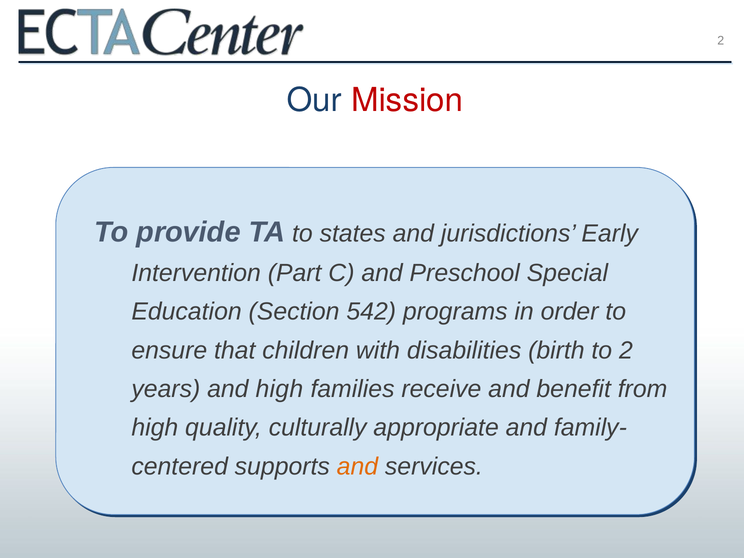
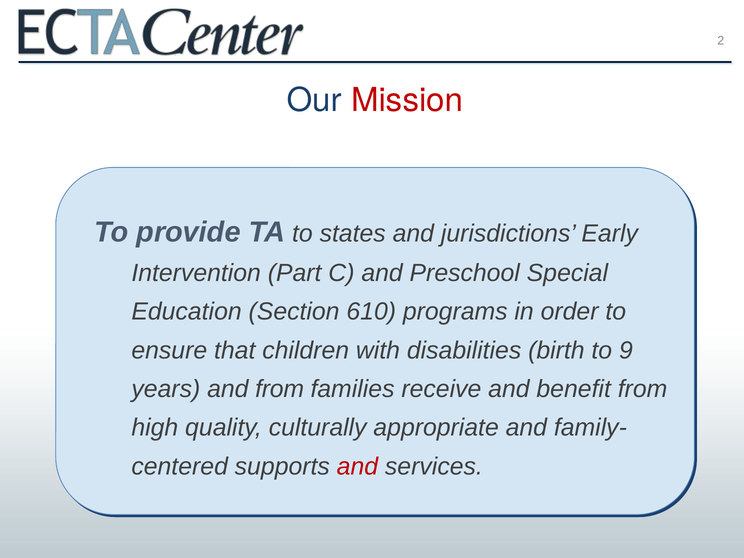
542: 542 -> 610
to 2: 2 -> 9
and high: high -> from
and at (357, 466) colour: orange -> red
